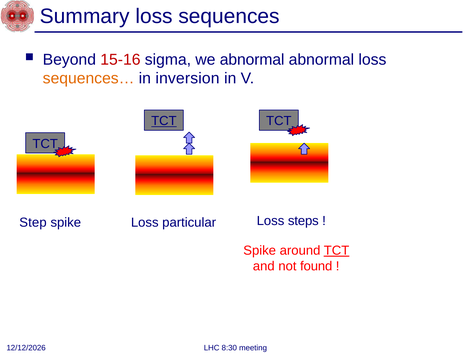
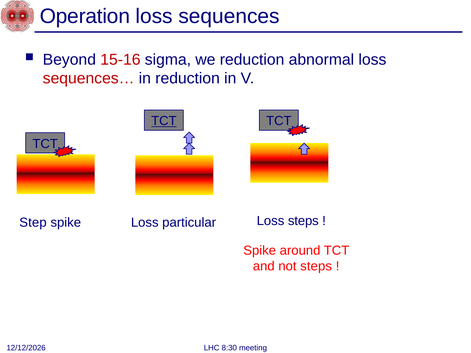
Summary: Summary -> Operation
we abnormal: abnormal -> reduction
sequences… colour: orange -> red
in inversion: inversion -> reduction
TCT at (337, 251) underline: present -> none
not found: found -> steps
